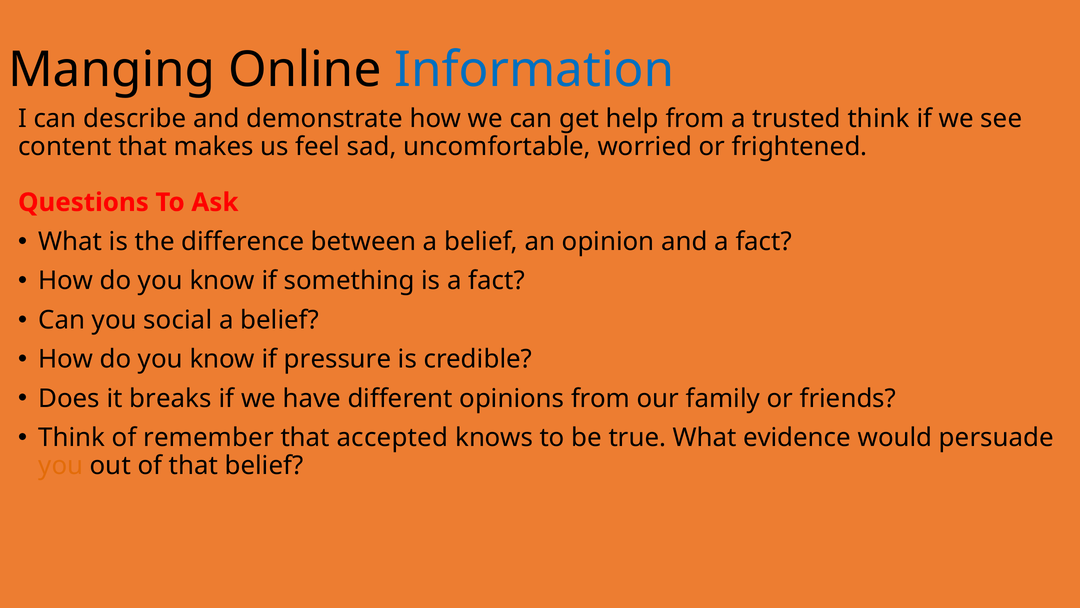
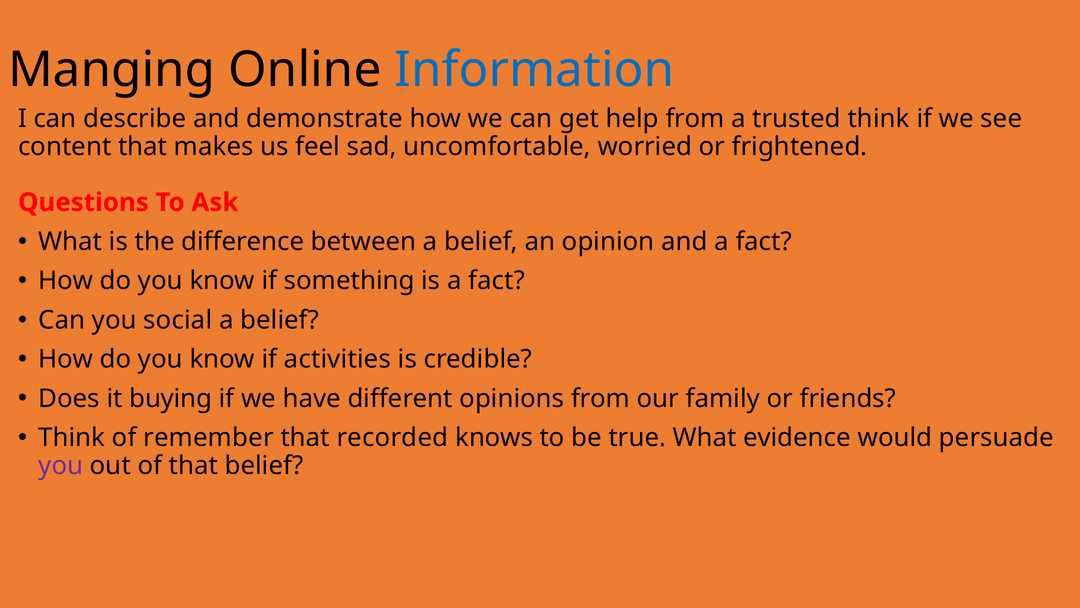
pressure: pressure -> activities
breaks: breaks -> buying
accepted: accepted -> recorded
you at (61, 465) colour: orange -> purple
